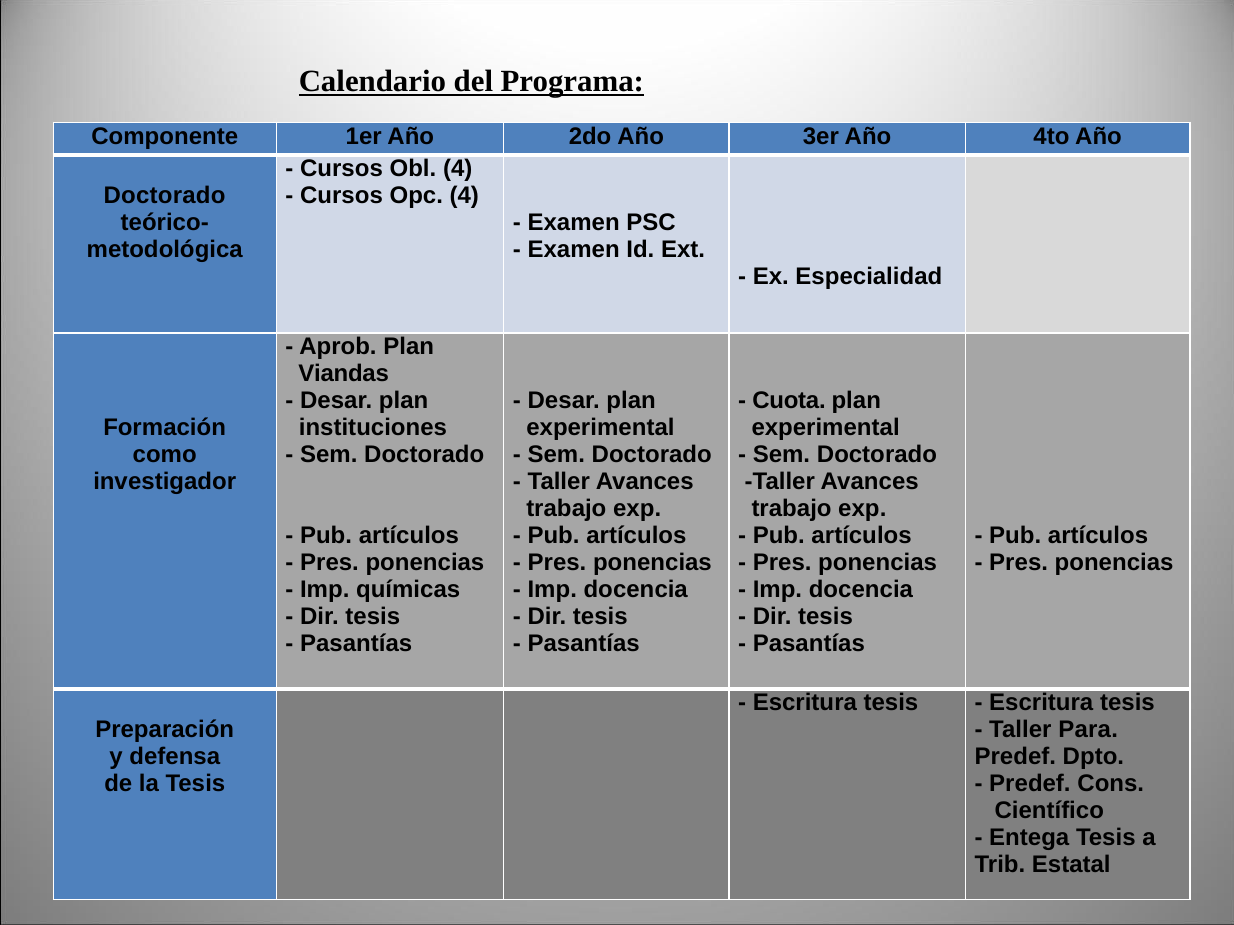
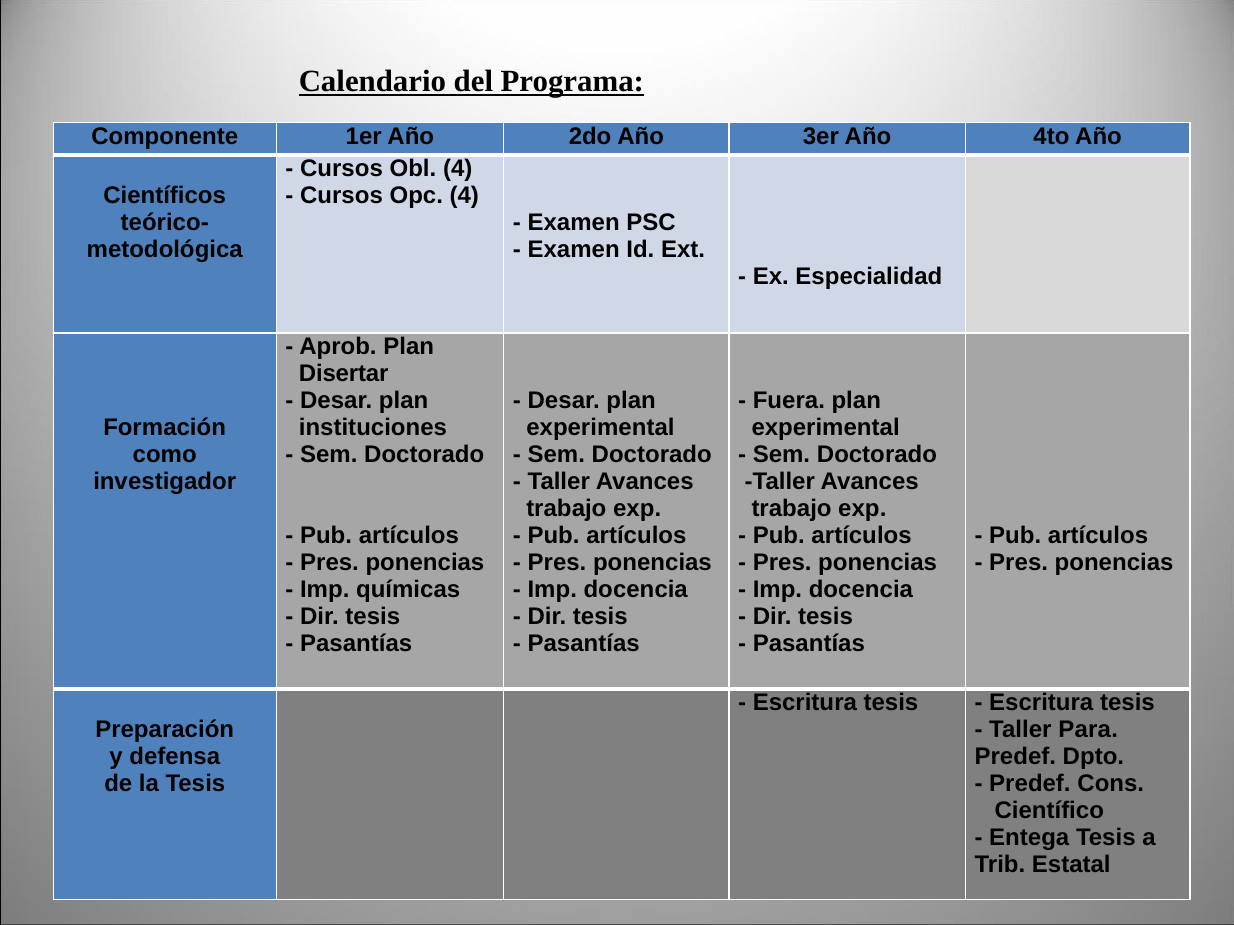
Doctorado at (165, 196): Doctorado -> Científicos
Viandas: Viandas -> Disertar
Cuota: Cuota -> Fuera
